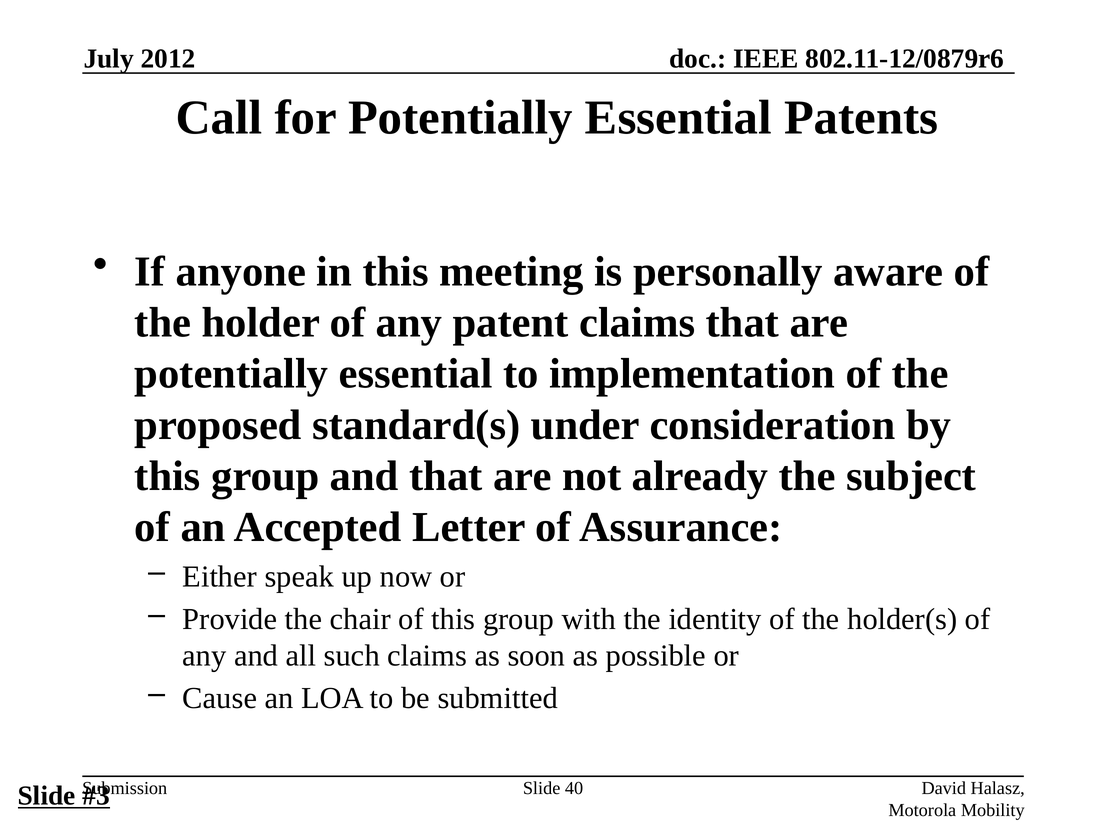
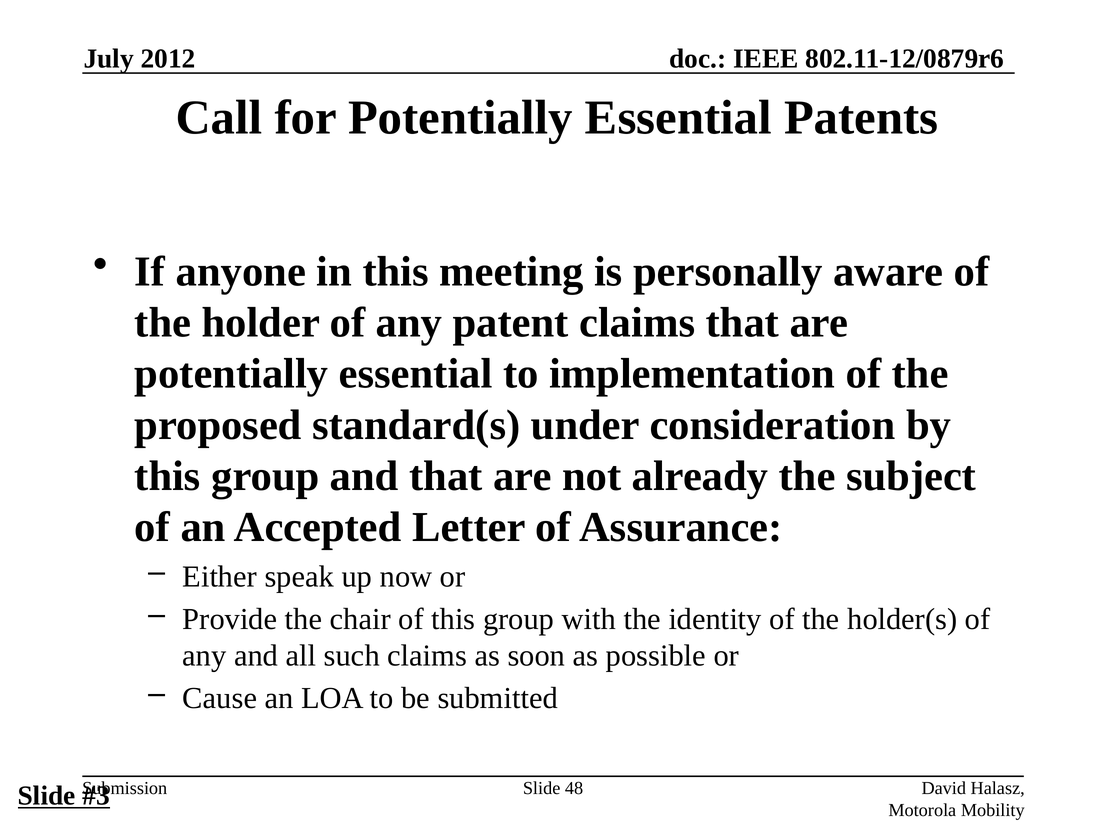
40: 40 -> 48
